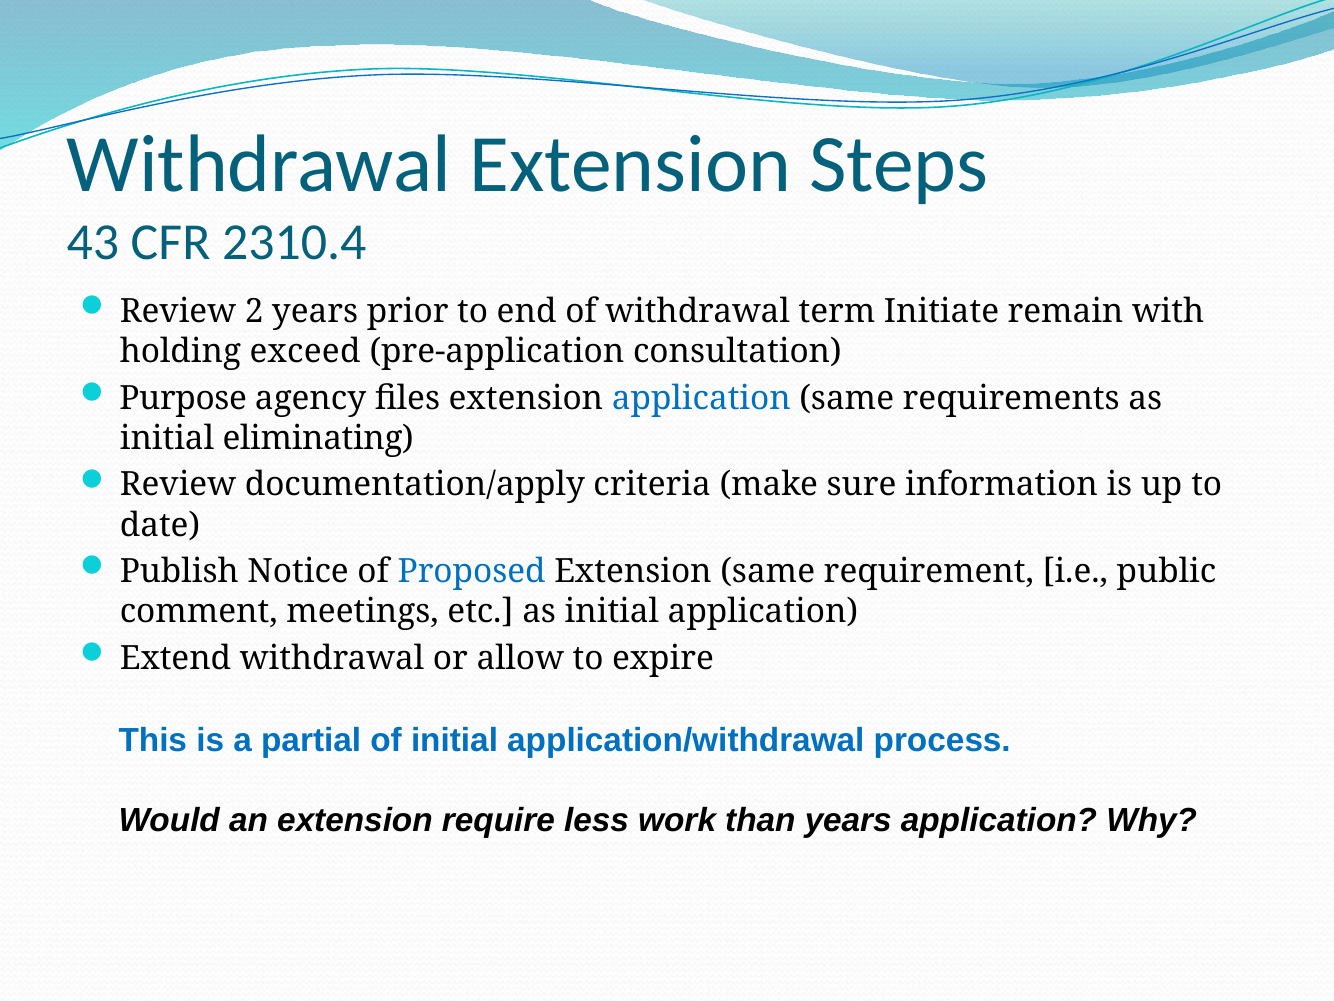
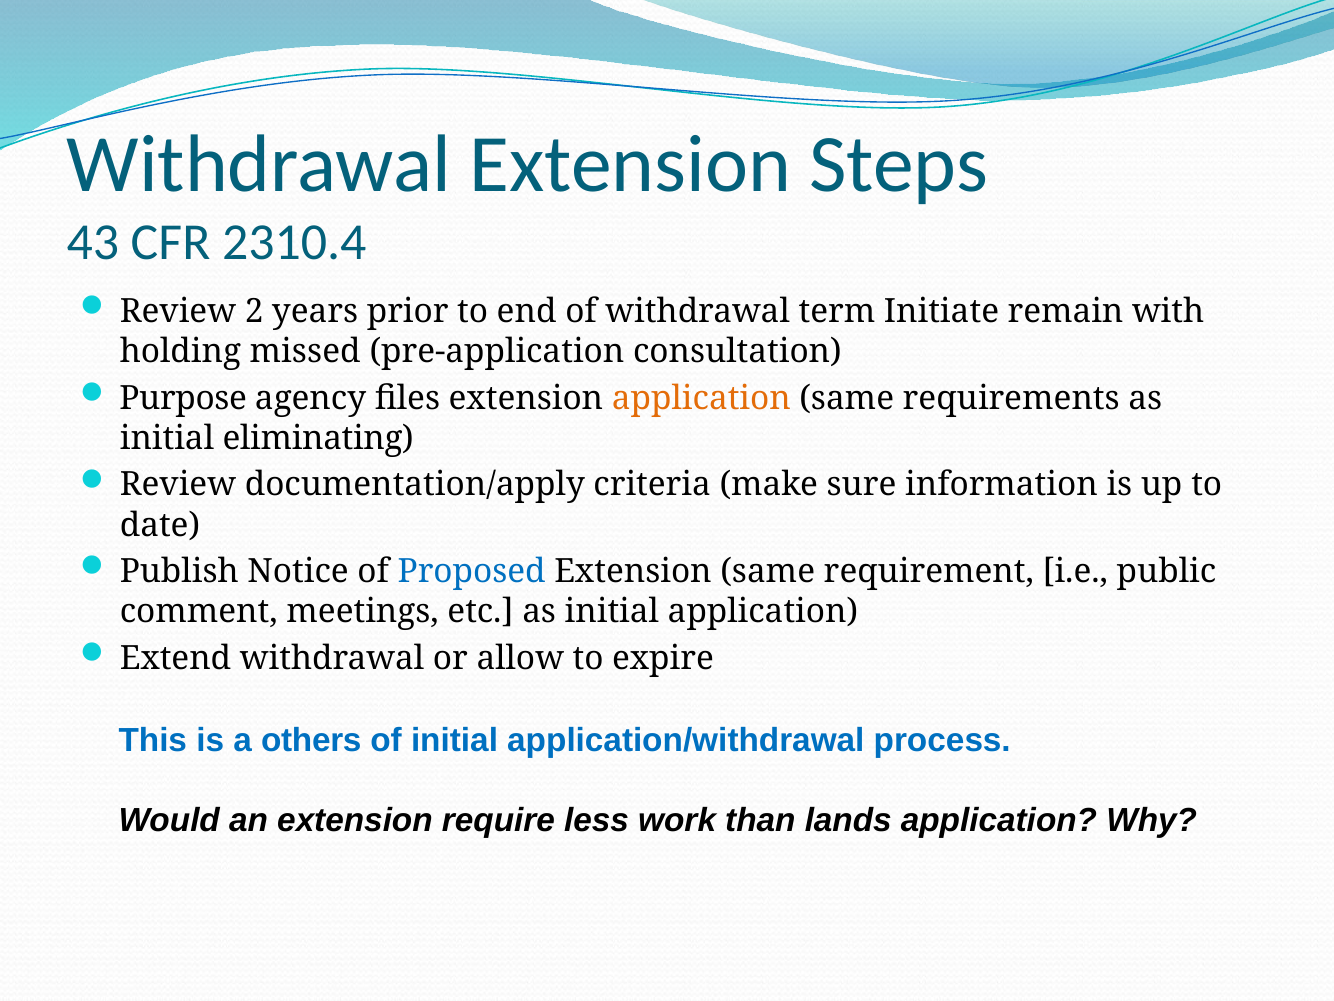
exceed: exceed -> missed
application at (701, 398) colour: blue -> orange
partial: partial -> others
than years: years -> lands
